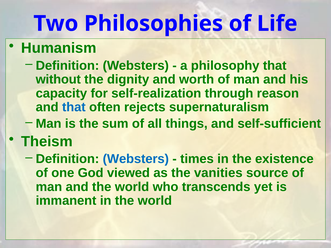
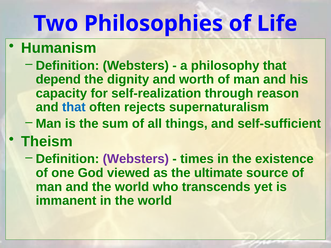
without: without -> depend
Websters at (136, 159) colour: blue -> purple
vanities: vanities -> ultimate
